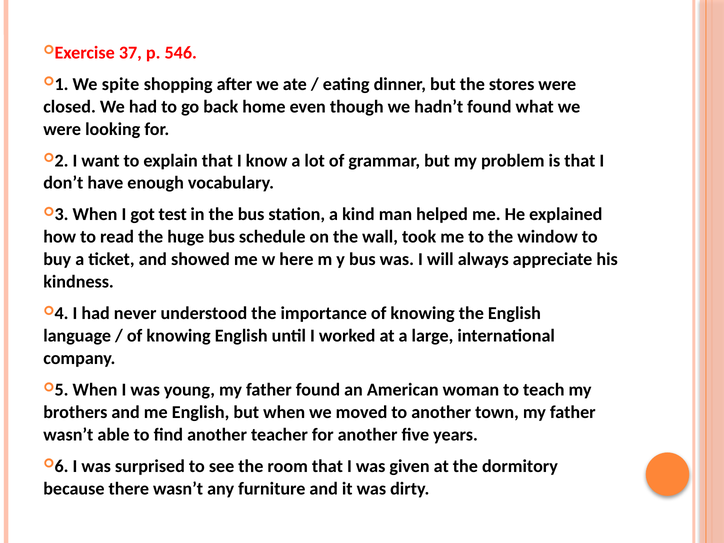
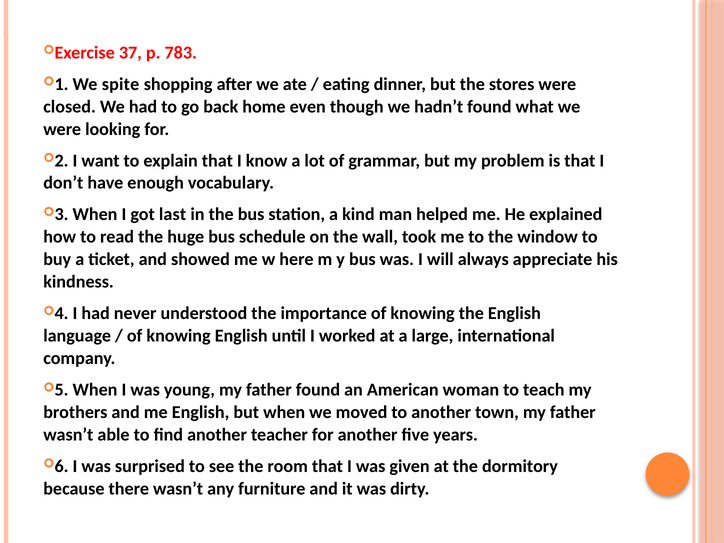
546: 546 -> 783
test: test -> last
